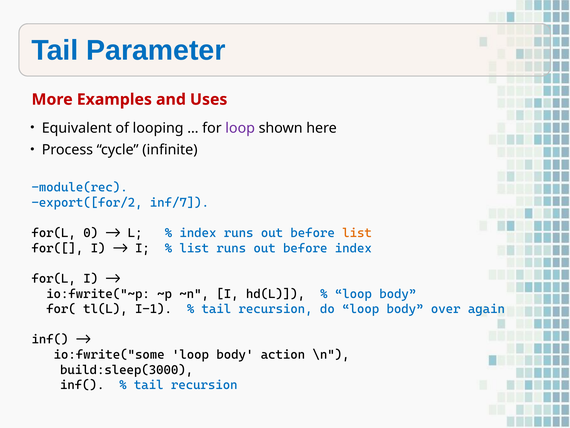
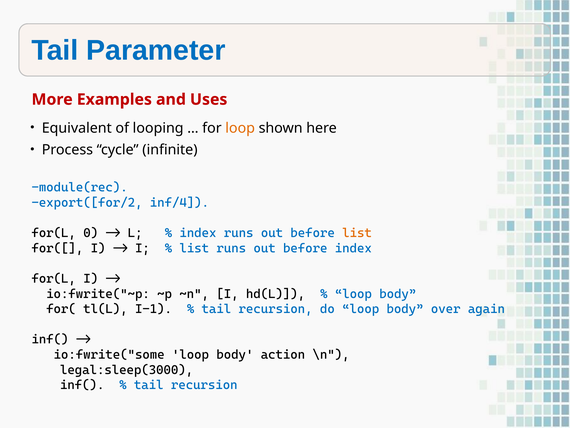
loop at (240, 128) colour: purple -> orange
inf/7: inf/7 -> inf/4
build:sleep(3000: build:sleep(3000 -> legal:sleep(3000
